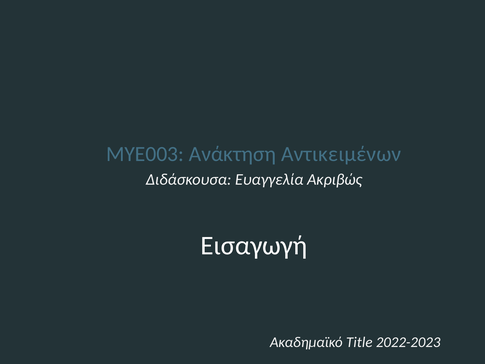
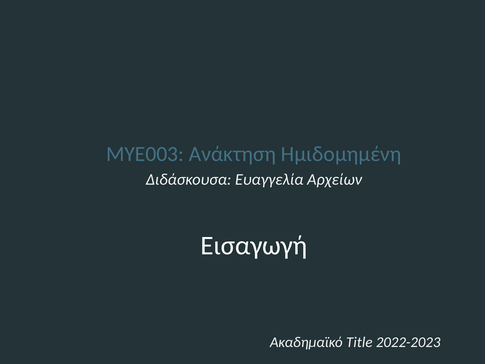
Αντικειμένων: Αντικειμένων -> Ημιδομημένη
Ακριβώς: Ακριβώς -> Αρχείων
